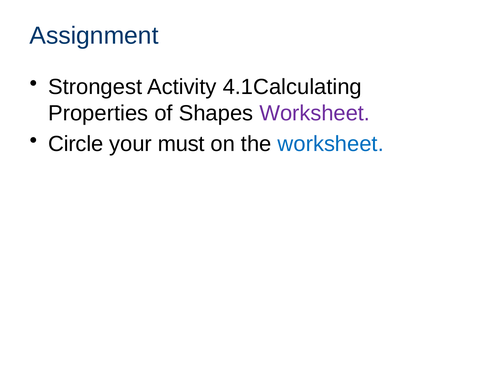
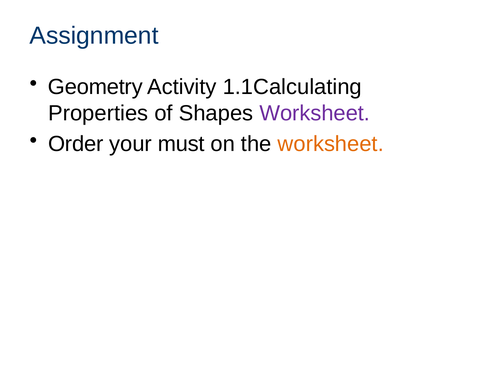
Strongest: Strongest -> Geometry
4.1Calculating: 4.1Calculating -> 1.1Calculating
Circle: Circle -> Order
worksheet at (331, 144) colour: blue -> orange
